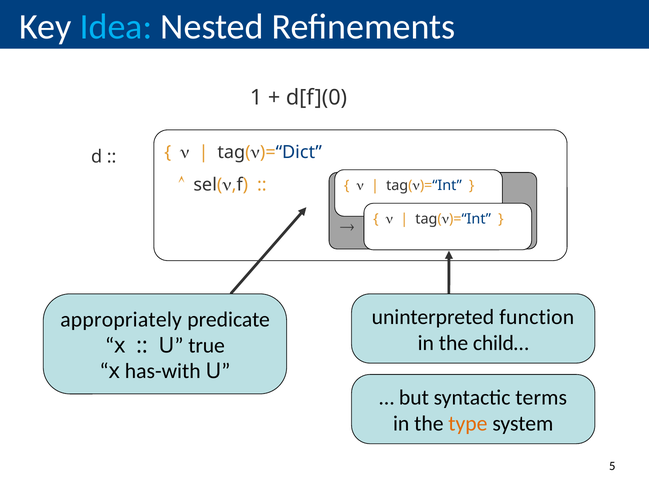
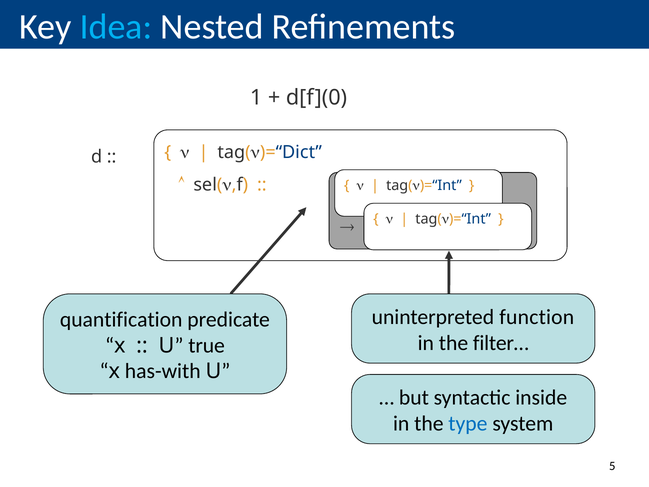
appropriately: appropriately -> quantification
child…: child… -> filter…
terms: terms -> inside
type colour: orange -> blue
